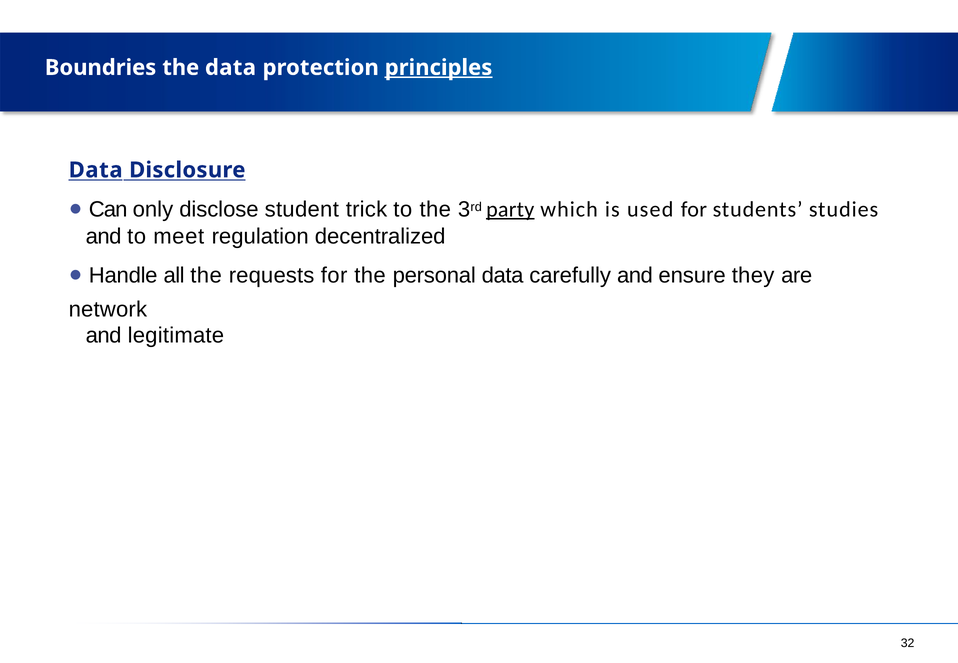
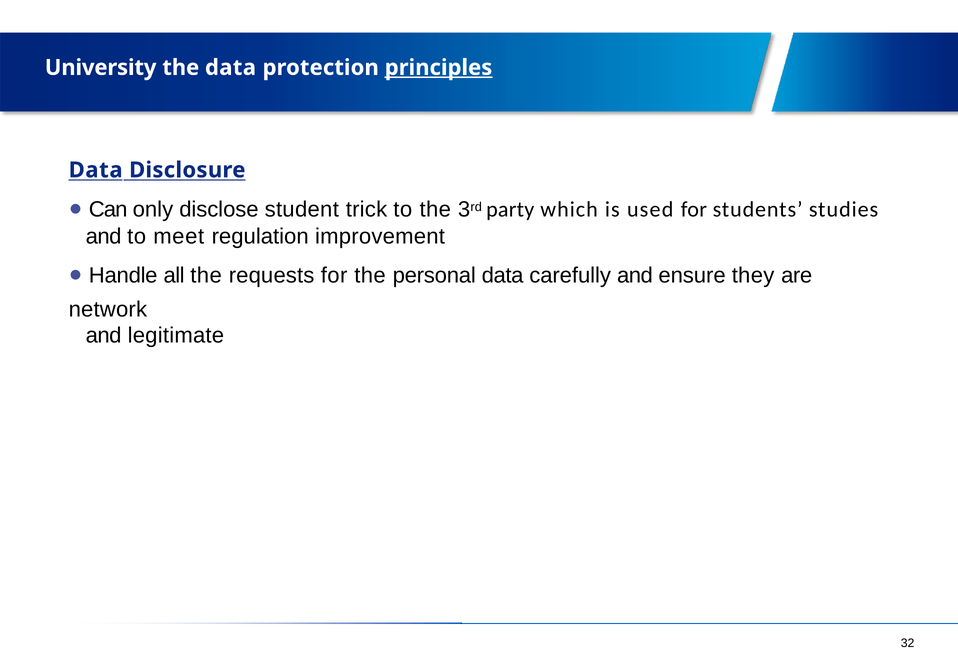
Boundries: Boundries -> University
party underline: present -> none
decentralized: decentralized -> improvement
